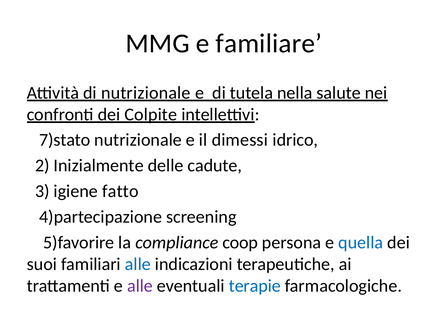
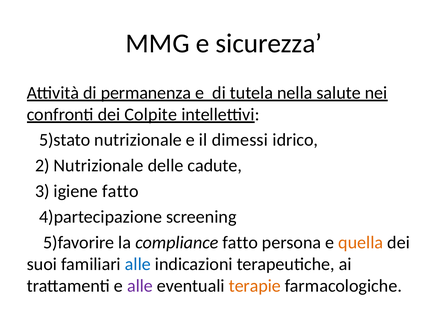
familiare: familiare -> sicurezza
di nutrizionale: nutrizionale -> permanenza
7)stato: 7)stato -> 5)stato
2 Inizialmente: Inizialmente -> Nutrizionale
compliance coop: coop -> fatto
quella colour: blue -> orange
terapie colour: blue -> orange
